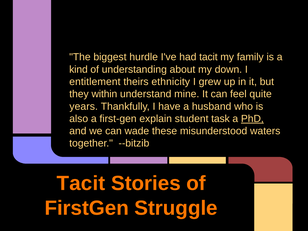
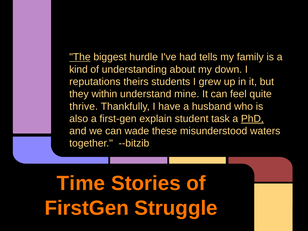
The underline: none -> present
had tacit: tacit -> tells
entitlement: entitlement -> reputations
ethnicity: ethnicity -> students
years: years -> thrive
Tacit at (81, 183): Tacit -> Time
